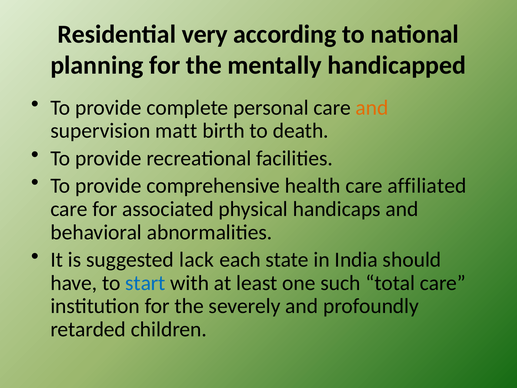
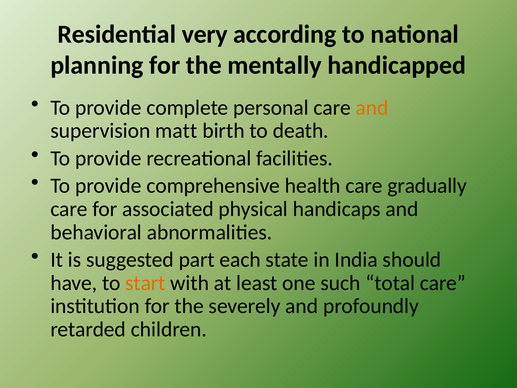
affiliated: affiliated -> gradually
lack: lack -> part
start colour: blue -> orange
